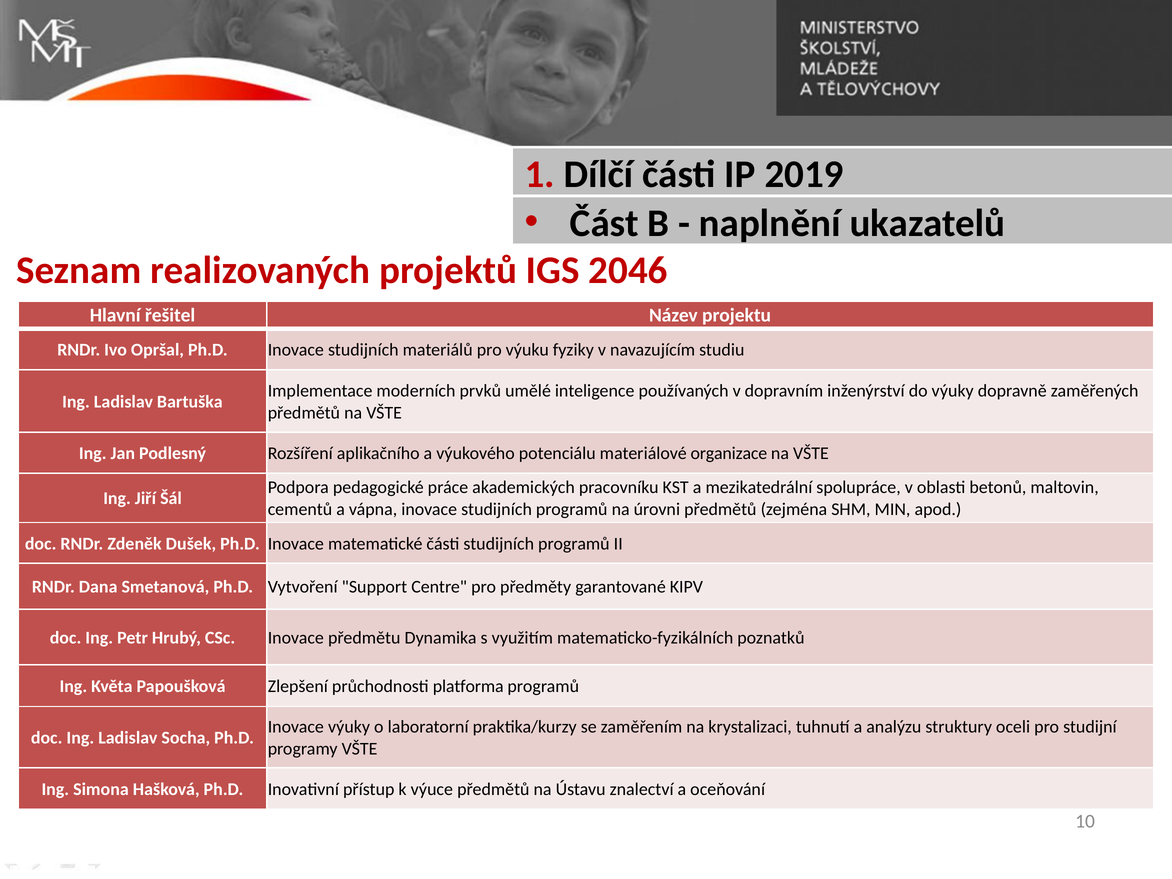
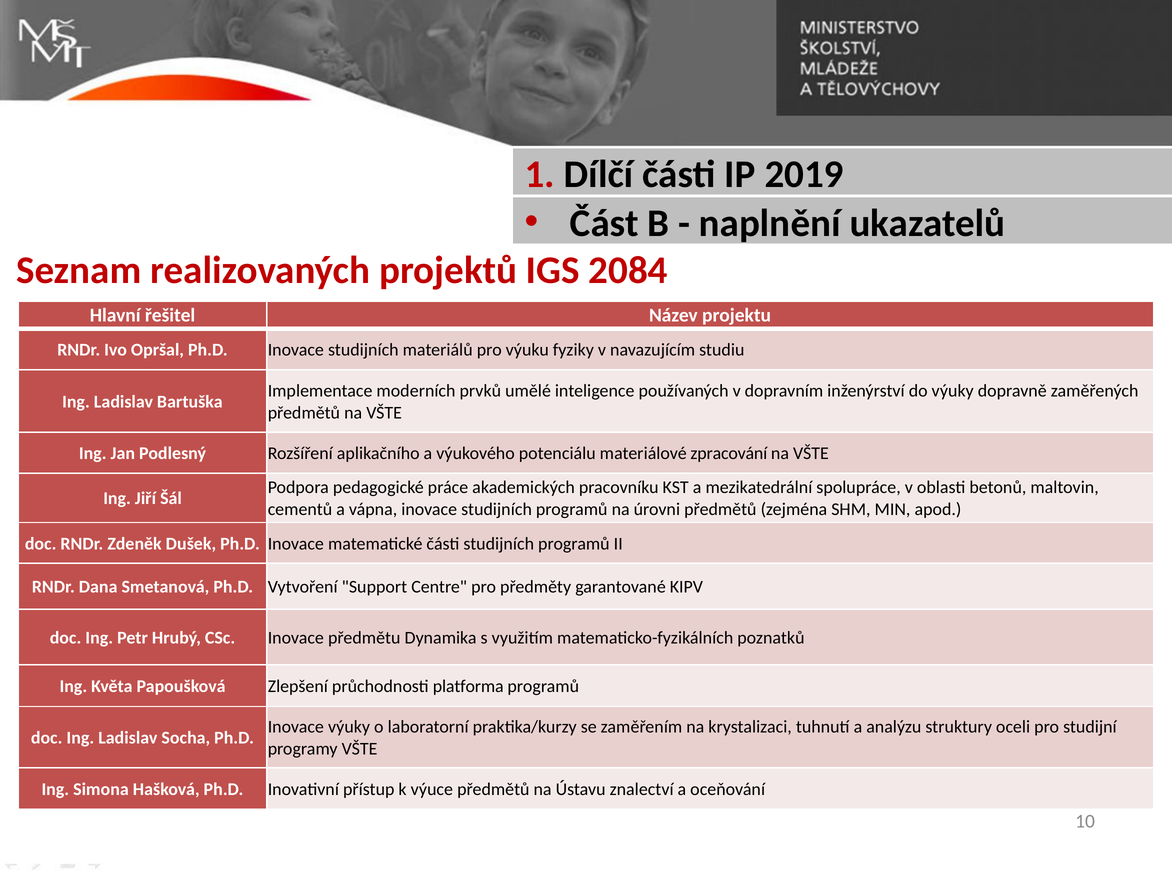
2046: 2046 -> 2084
organizace: organizace -> zpracování
